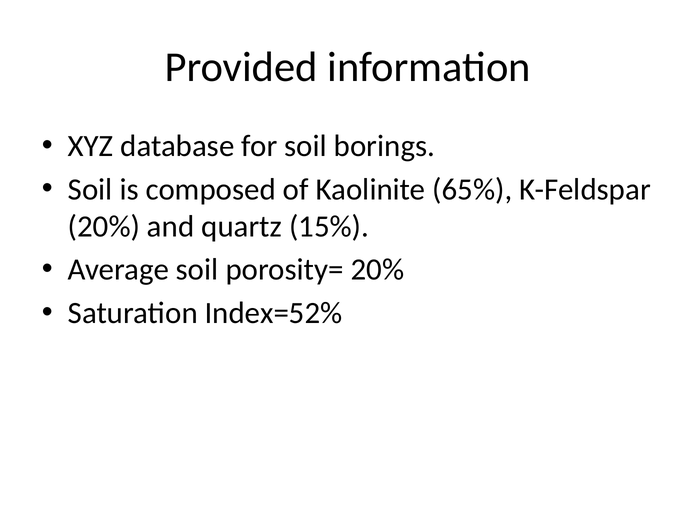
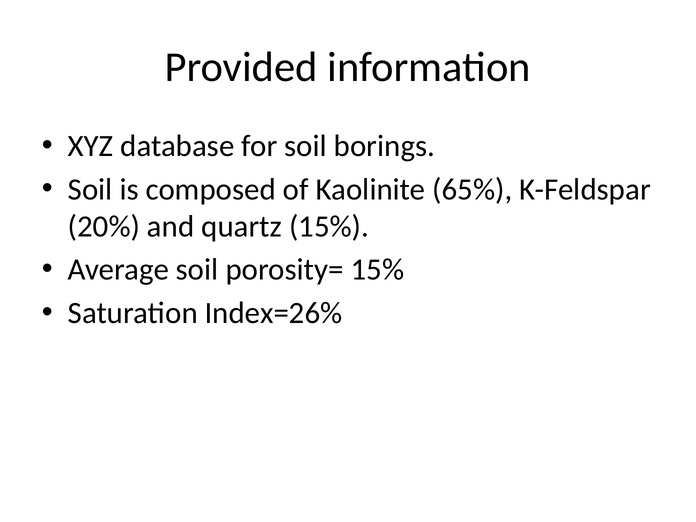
porosity= 20%: 20% -> 15%
Index=52%: Index=52% -> Index=26%
